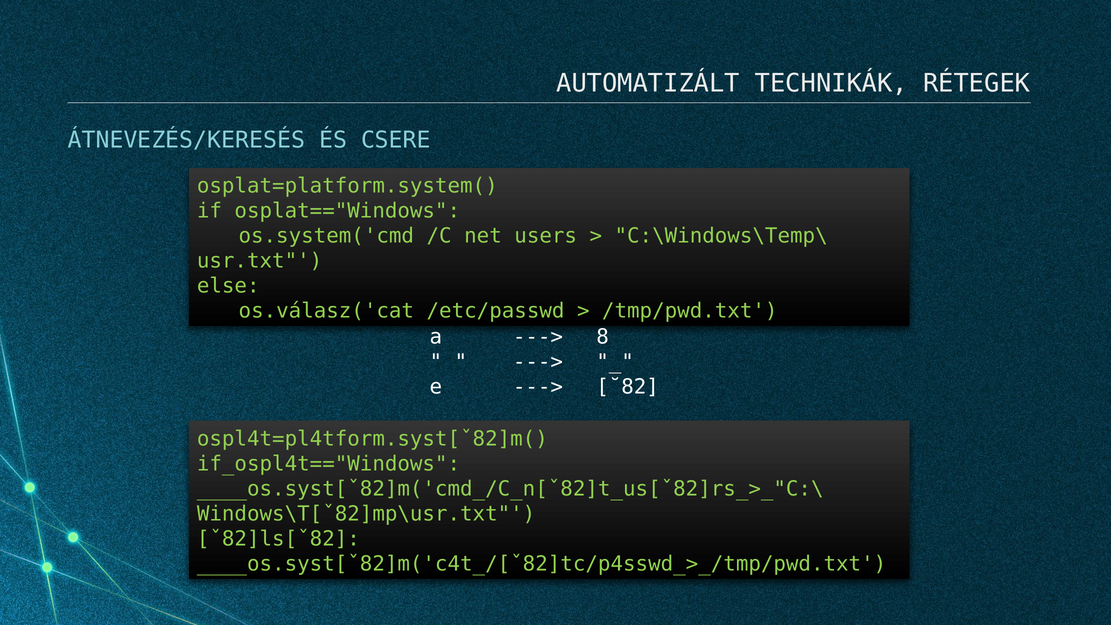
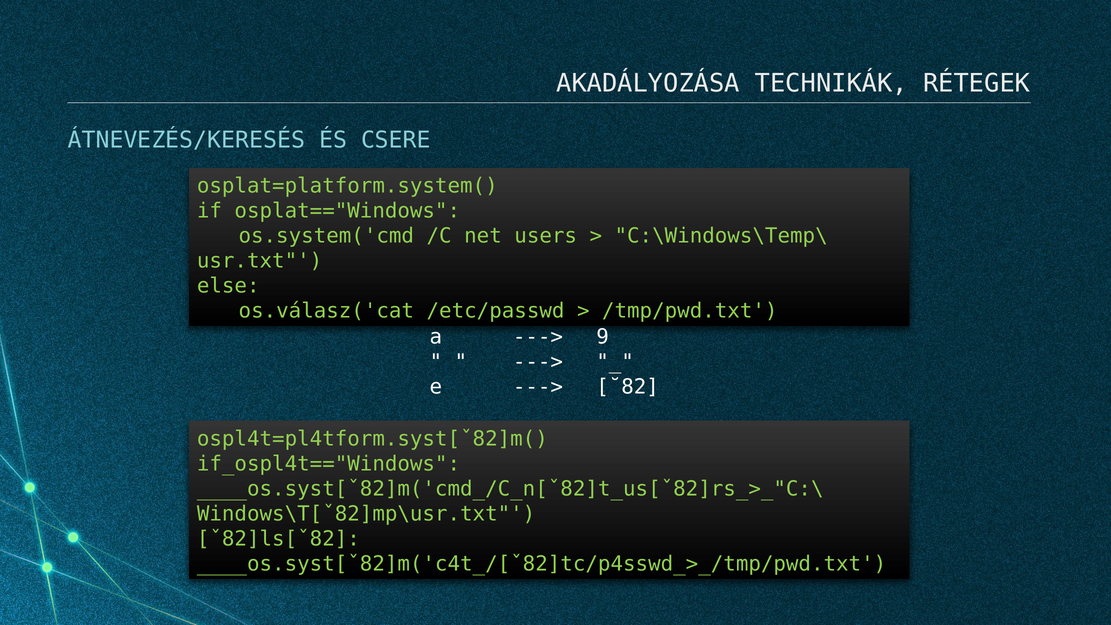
AUTOMATIZÁLT: AUTOMATIZÁLT -> AKADÁLYOZÁSA
8: 8 -> 9
